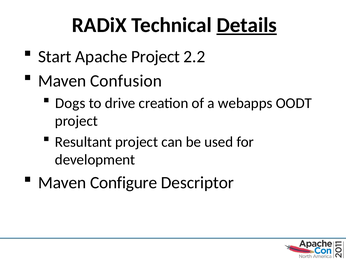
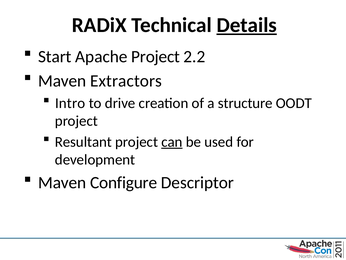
Confusion: Confusion -> Extractors
Dogs: Dogs -> Intro
webapps: webapps -> structure
can underline: none -> present
